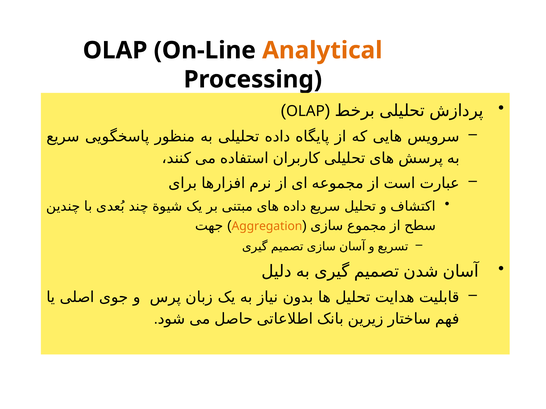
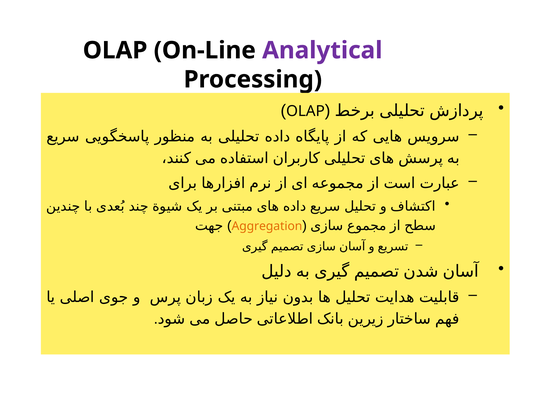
Analytical colour: orange -> purple
